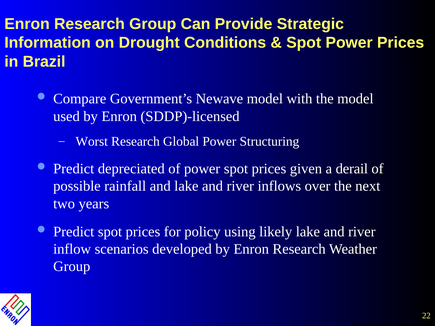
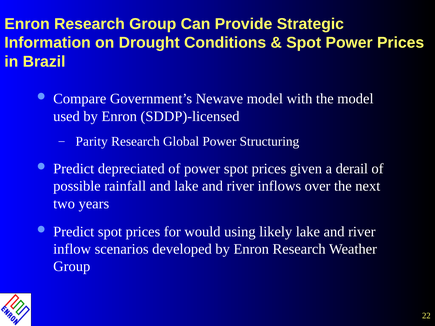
Worst: Worst -> Parity
policy: policy -> would
